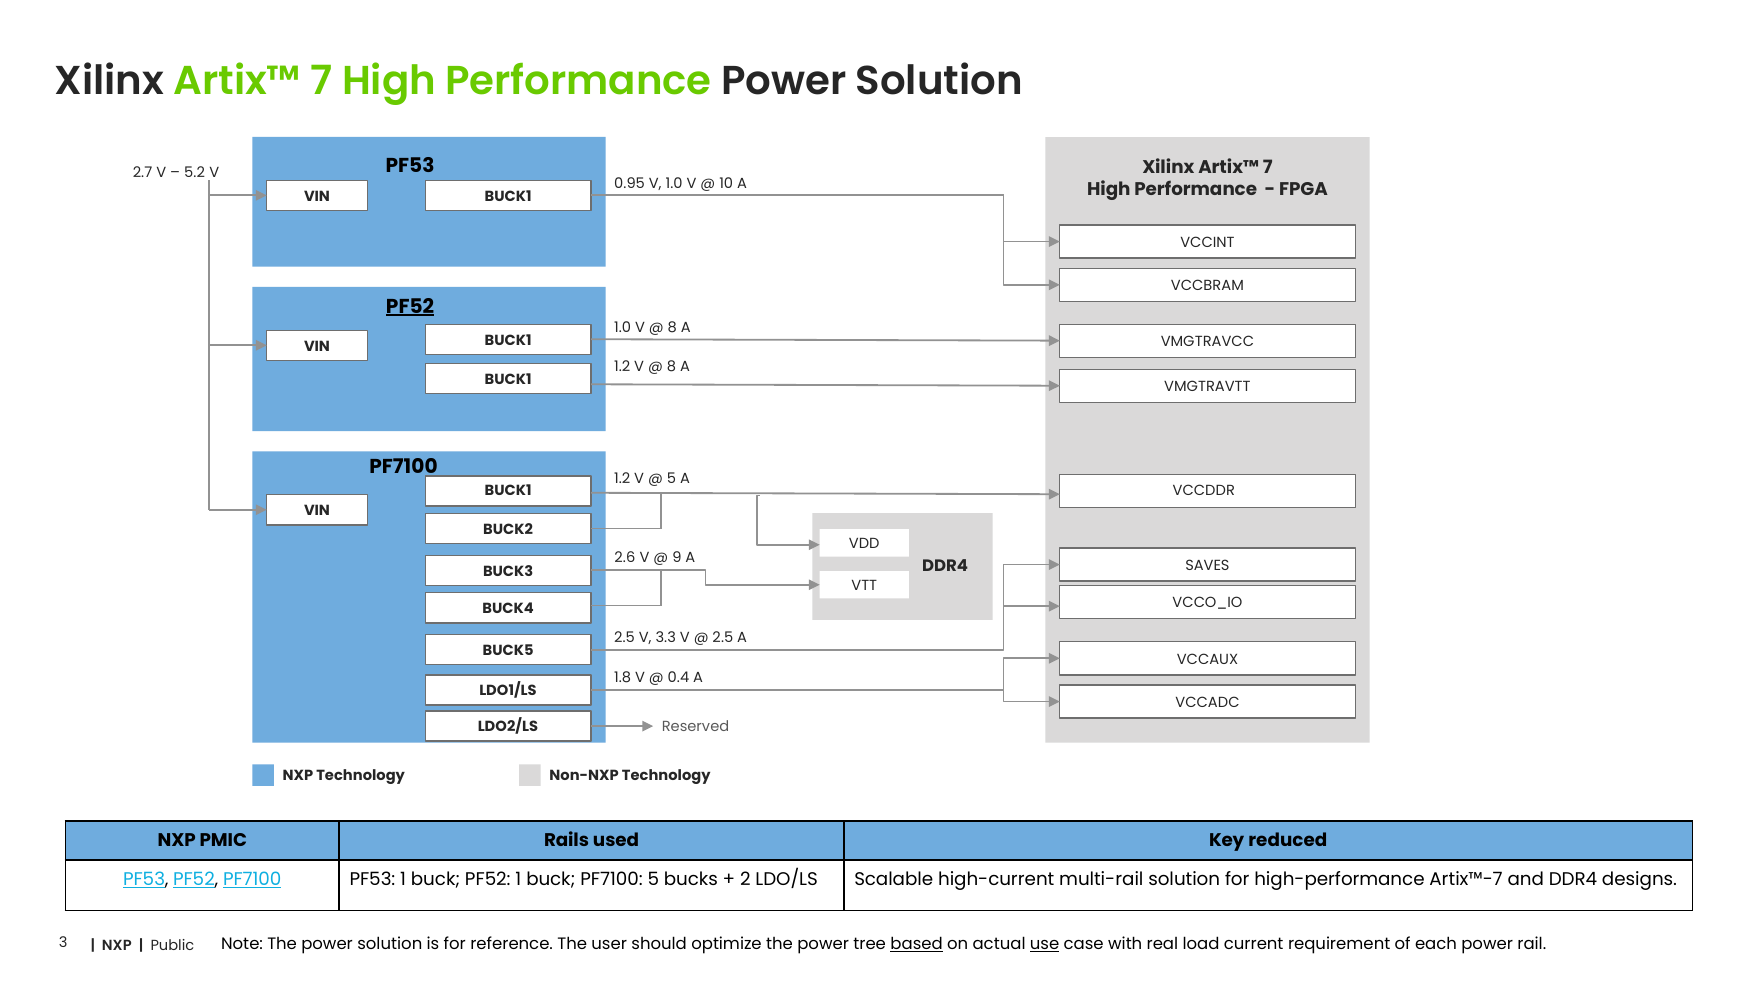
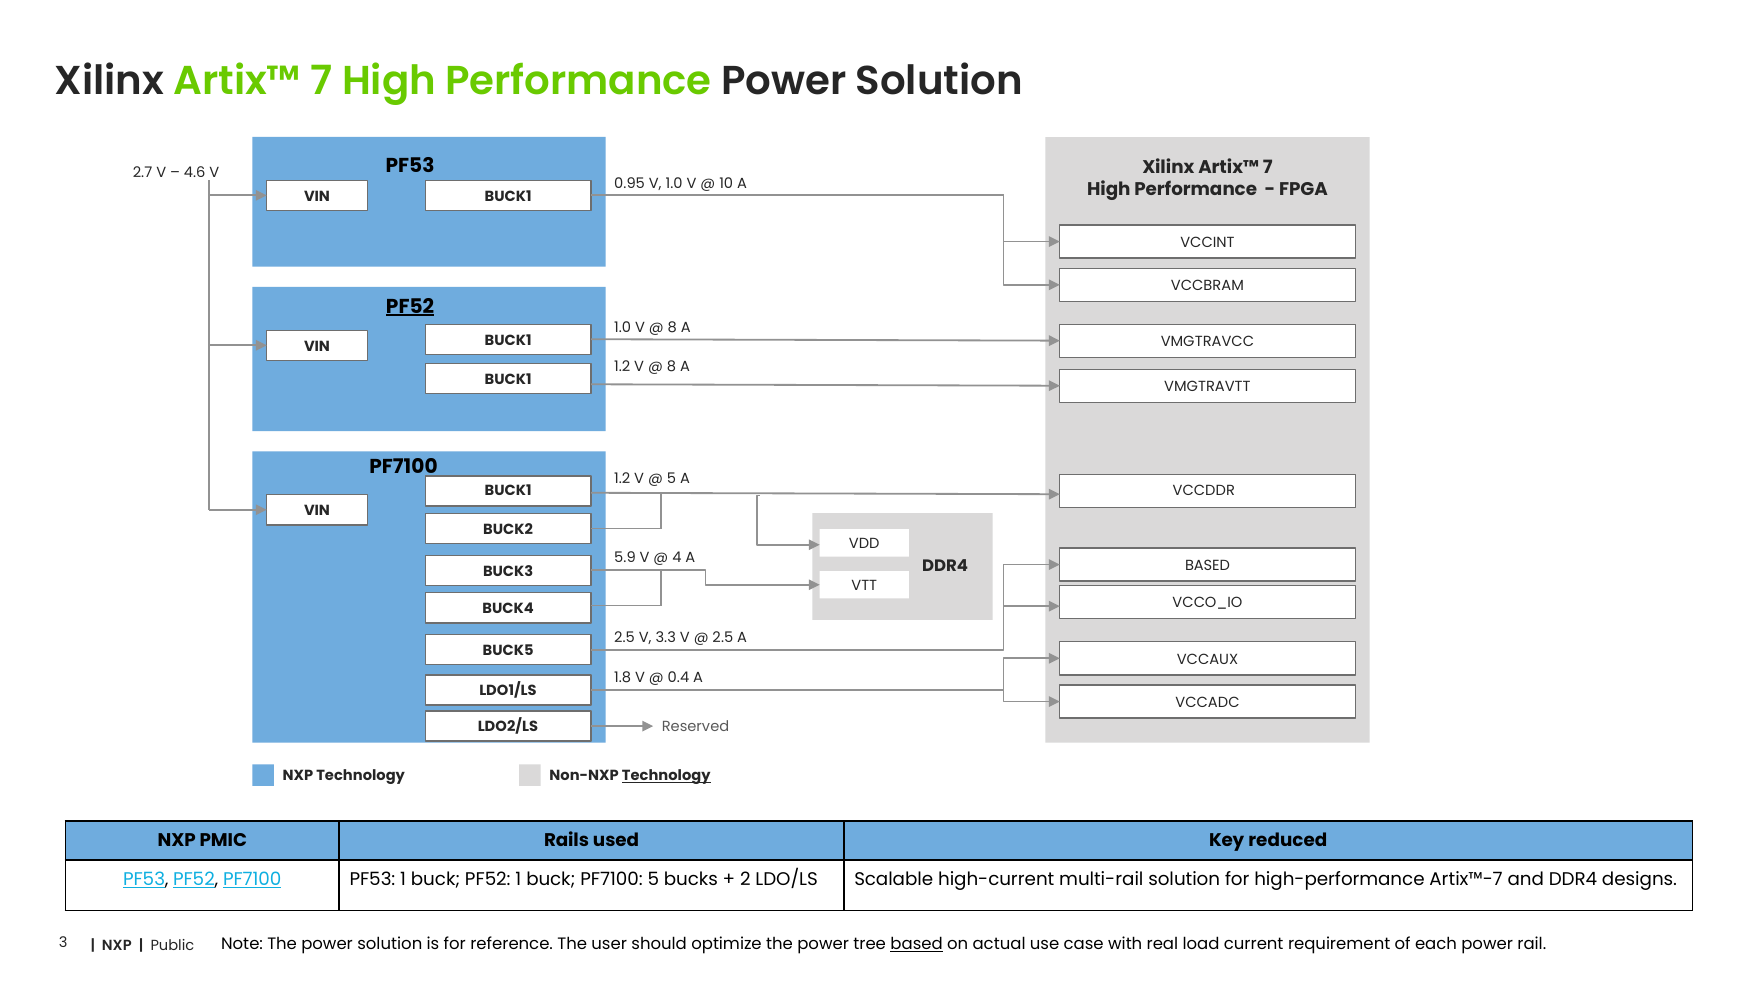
5.2: 5.2 -> 4.6
2.6: 2.6 -> 5.9
9: 9 -> 4
SAVES at (1207, 566): SAVES -> BASED
Technology at (666, 776) underline: none -> present
use underline: present -> none
